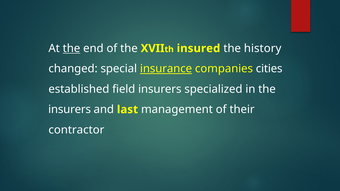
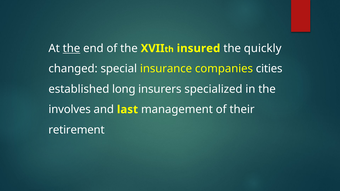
history: history -> quickly
insurance underline: present -> none
field: field -> long
insurers at (70, 110): insurers -> involves
contractor: contractor -> retirement
